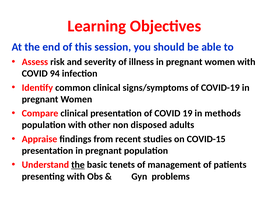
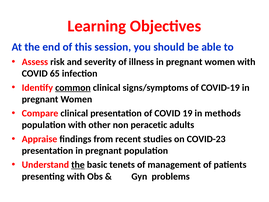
94: 94 -> 65
common underline: none -> present
disposed: disposed -> peracetic
COVID-15: COVID-15 -> COVID-23
